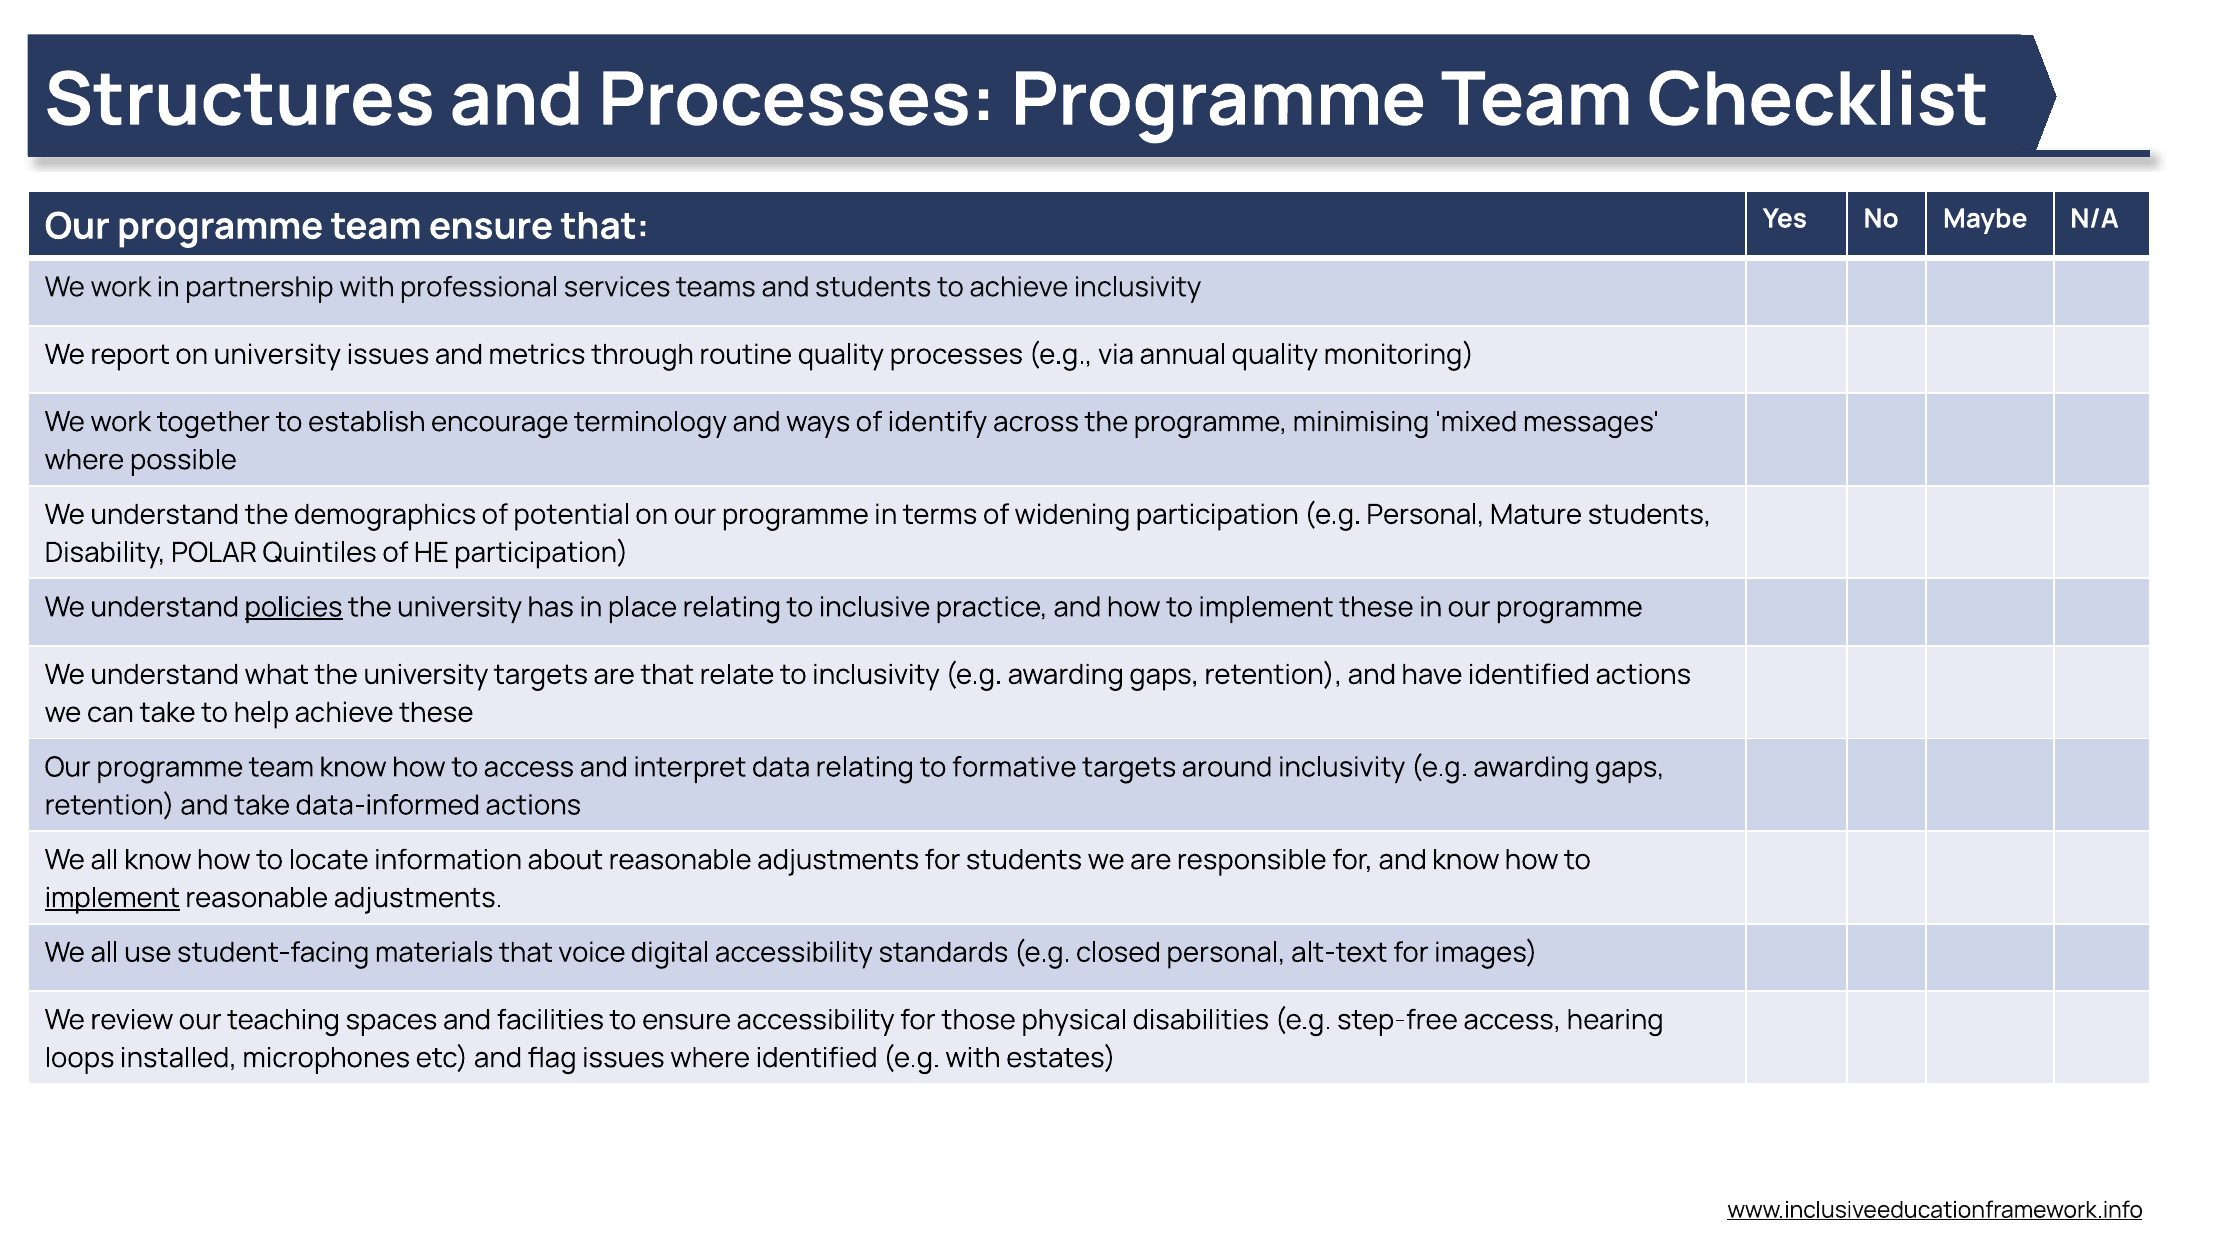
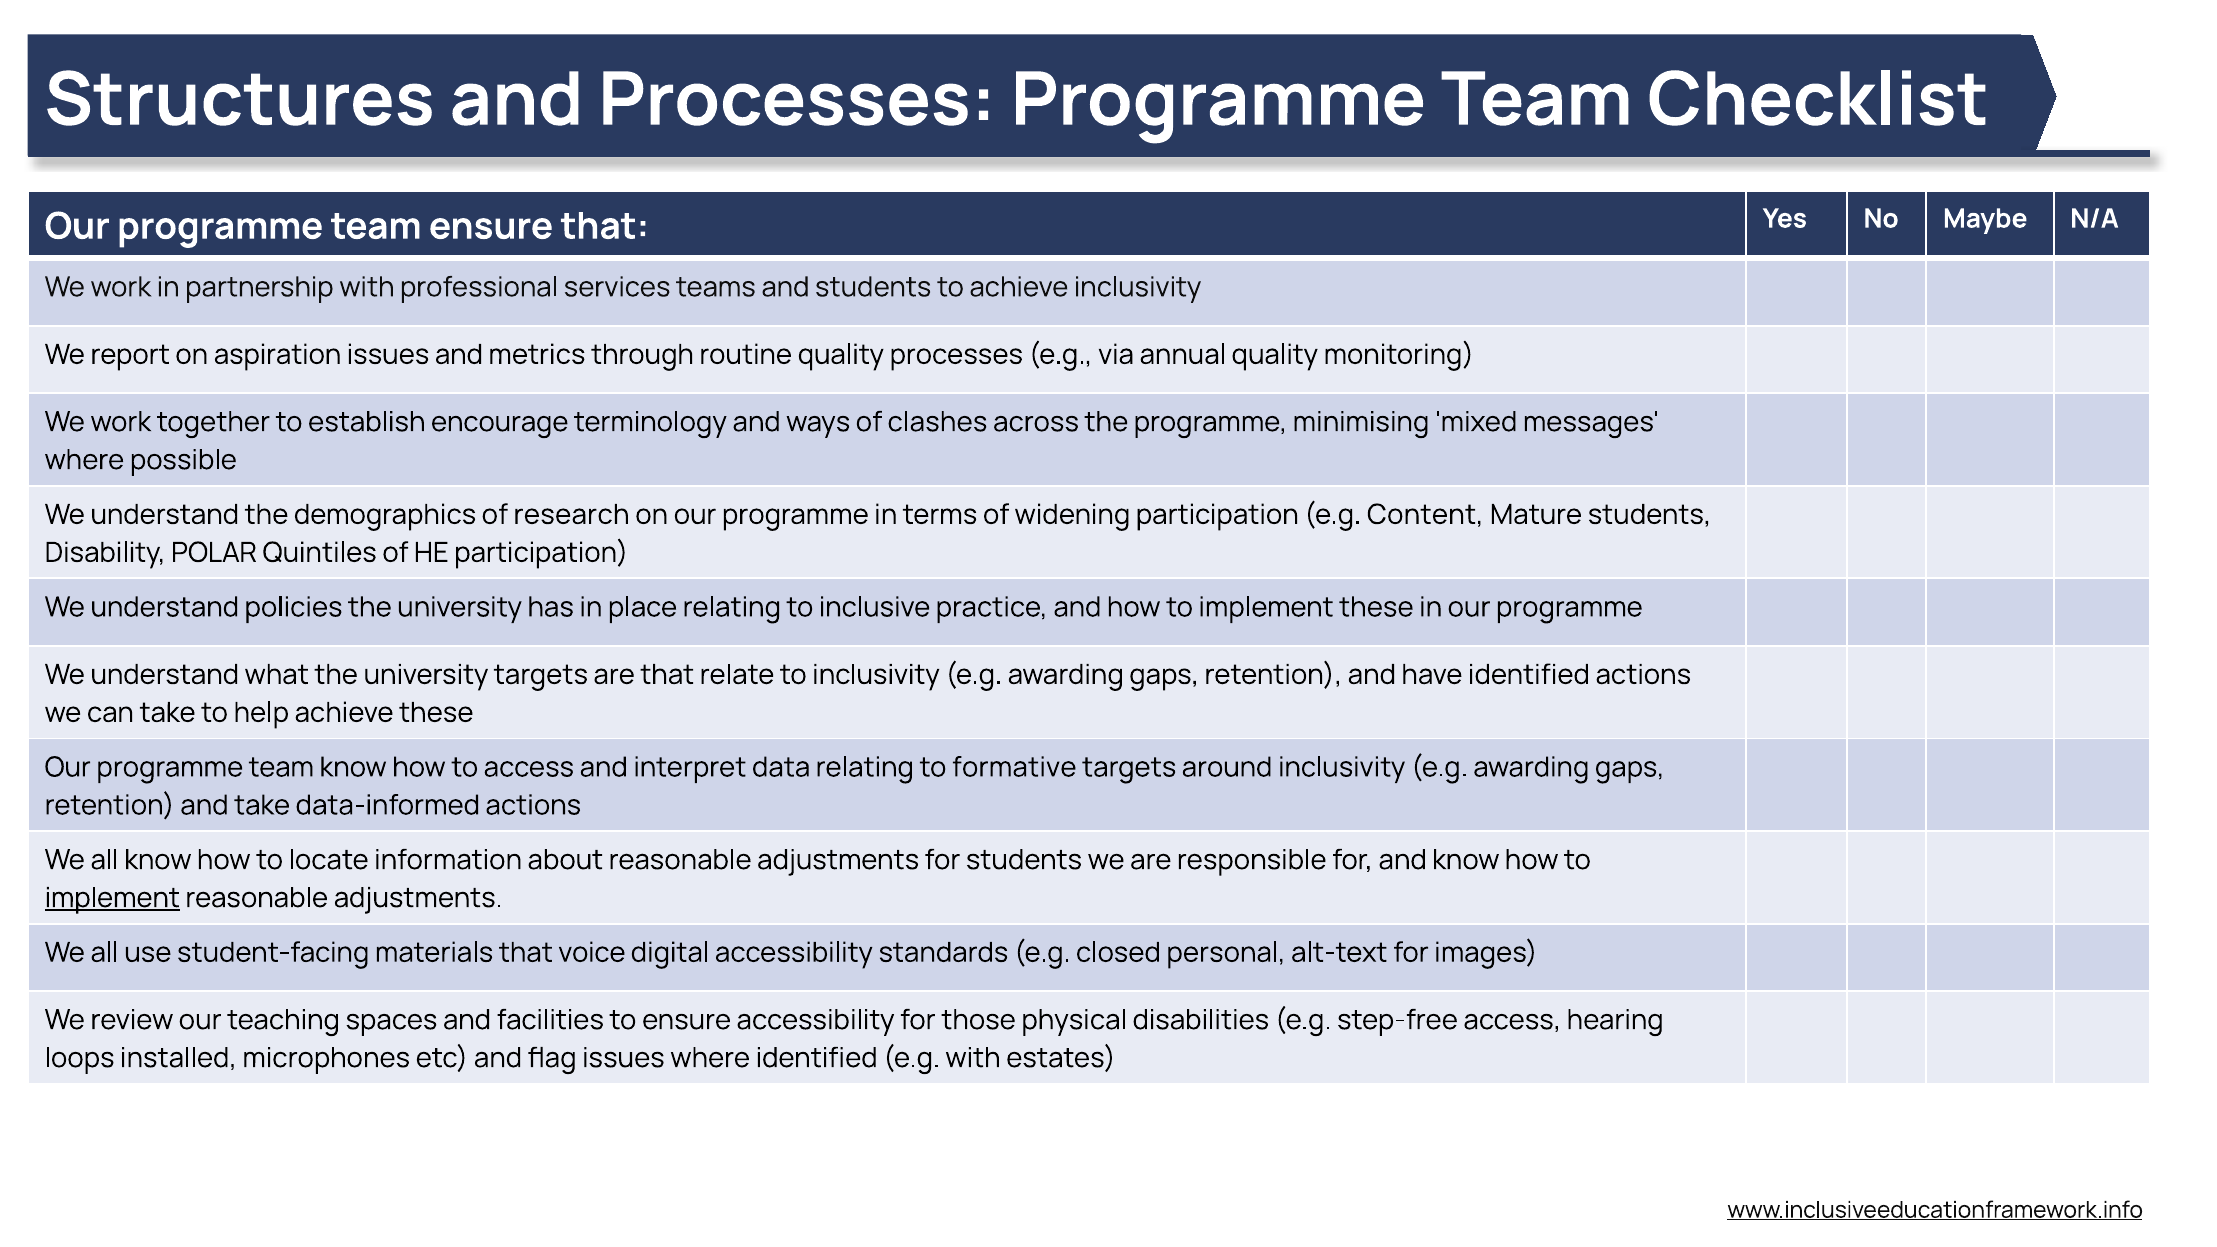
on university: university -> aspiration
identify: identify -> clashes
potential: potential -> research
e.g Personal: Personal -> Content
policies underline: present -> none
